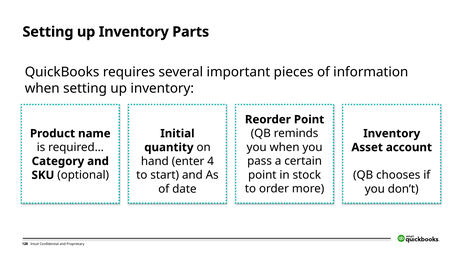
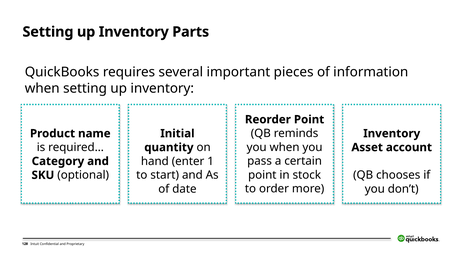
4: 4 -> 1
